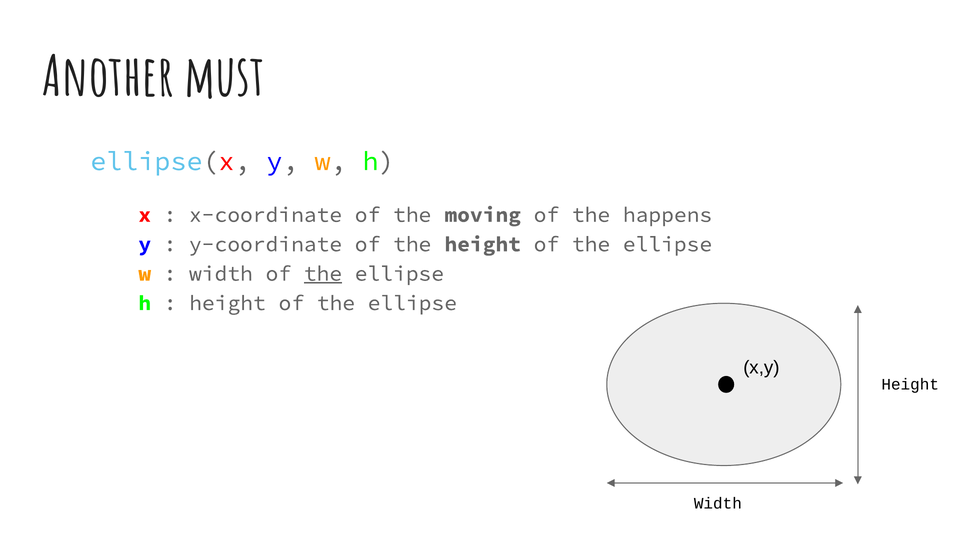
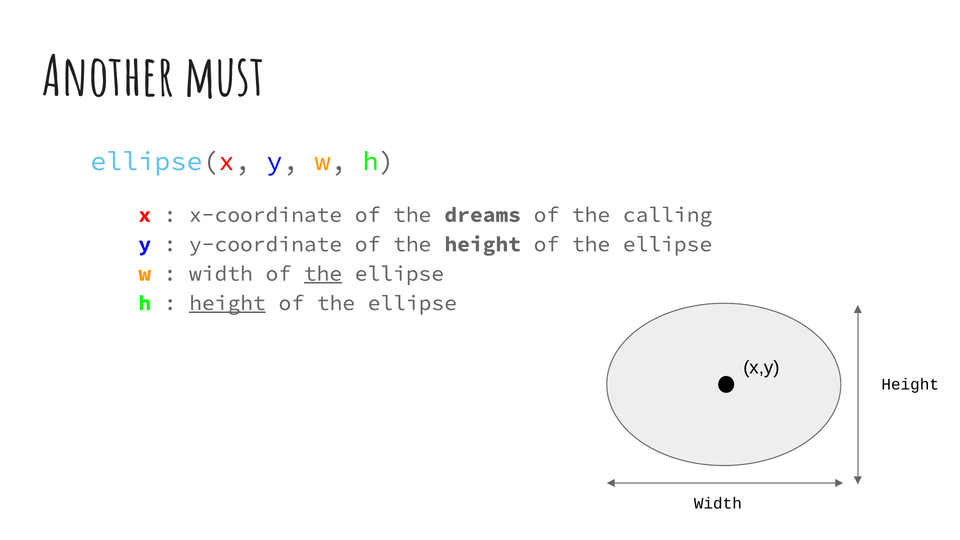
moving: moving -> dreams
happens: happens -> calling
height at (227, 303) underline: none -> present
